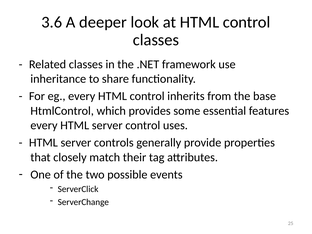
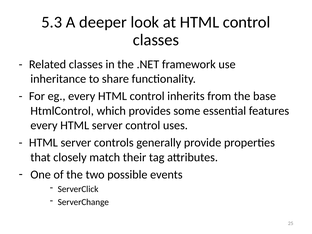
3.6: 3.6 -> 5.3
